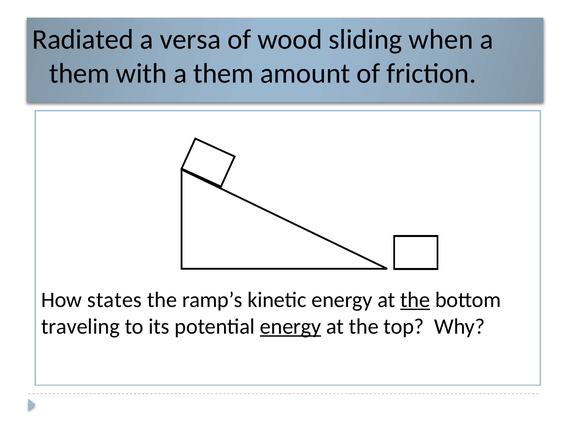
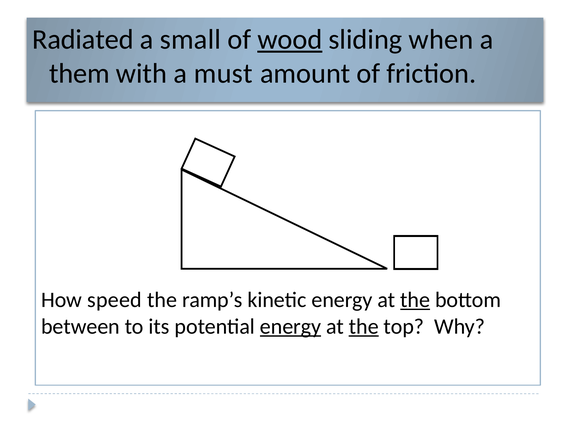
versa: versa -> small
wood underline: none -> present
with a them: them -> must
states: states -> speed
traveling: traveling -> between
the at (364, 327) underline: none -> present
